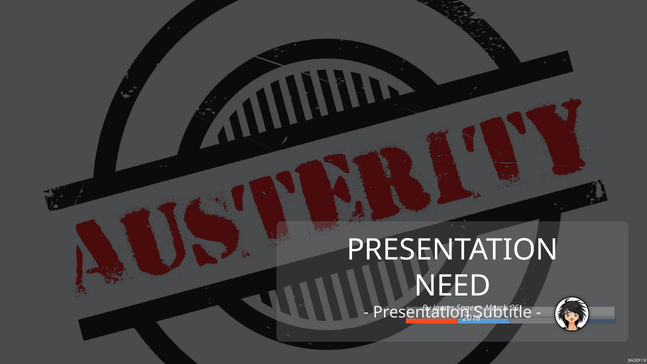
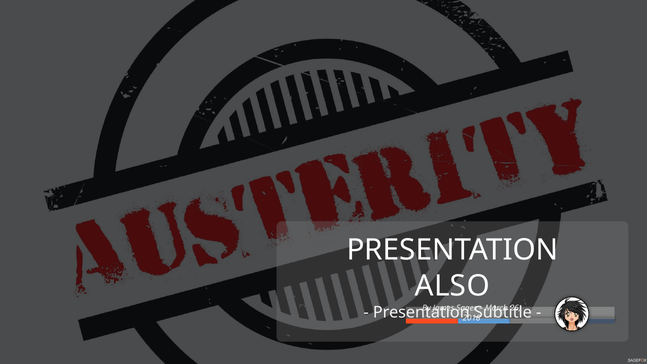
NEED: NEED -> ALSO
